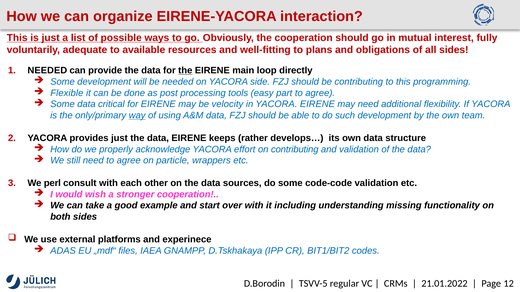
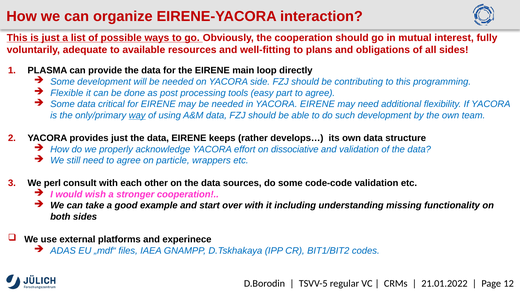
NEEDED at (47, 71): NEEDED -> PLASMA
the at (185, 71) underline: present -> none
may be velocity: velocity -> needed
on contributing: contributing -> dissociative
